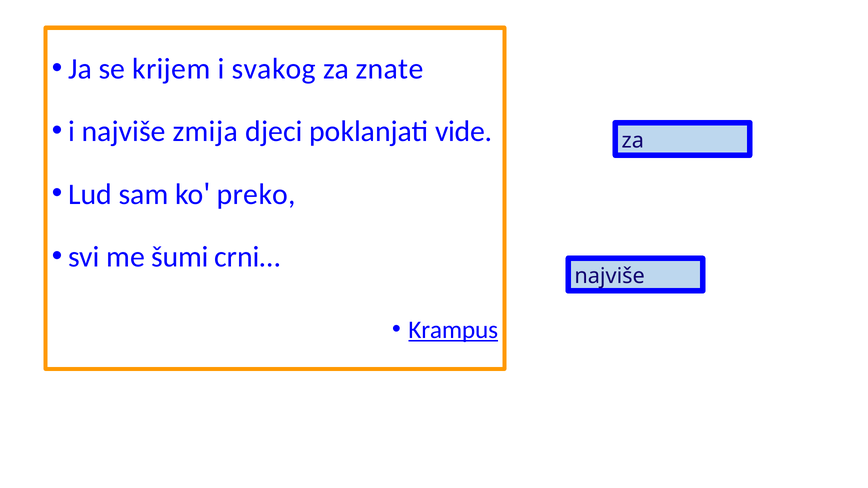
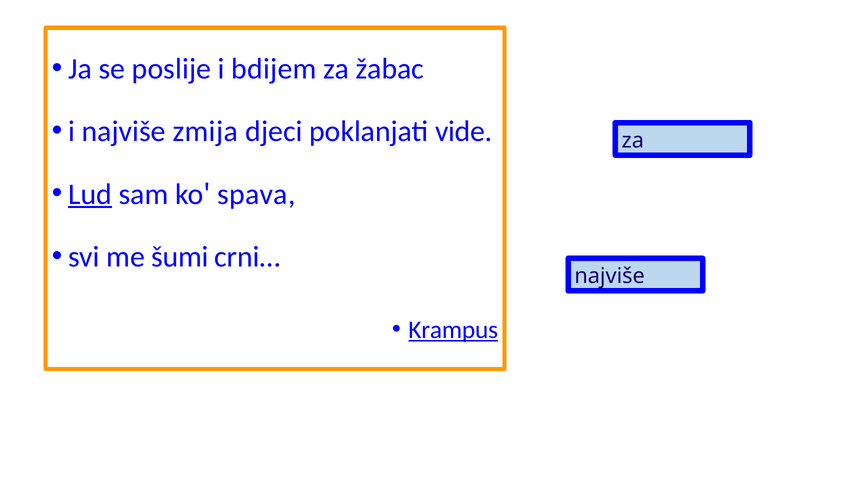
krijem: krijem -> poslije
svakog: svakog -> bdijem
znate: znate -> žabac
Lud underline: none -> present
preko: preko -> spava
